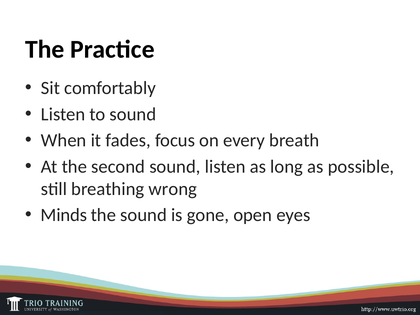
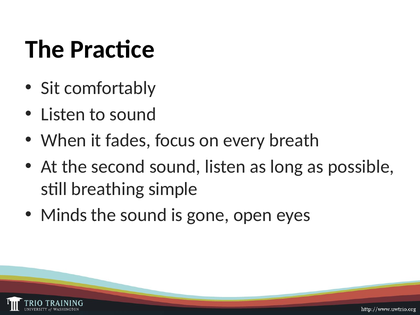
wrong: wrong -> simple
